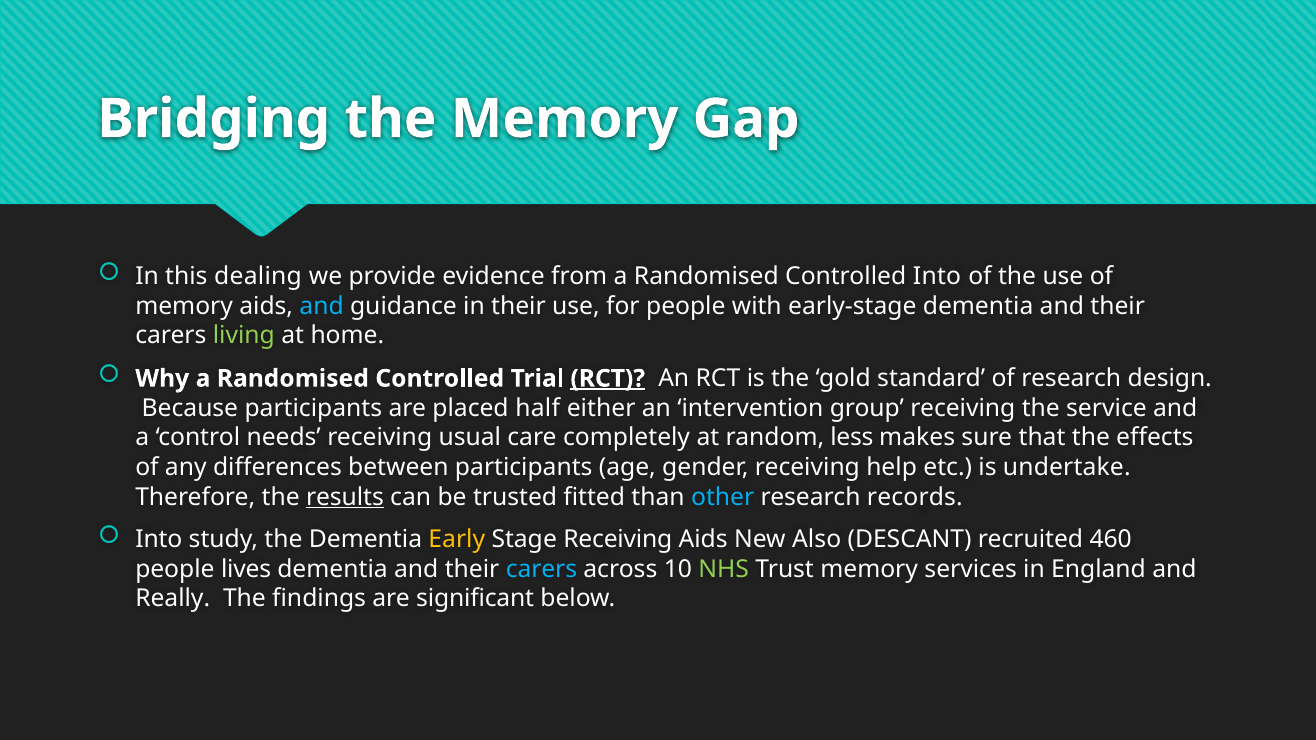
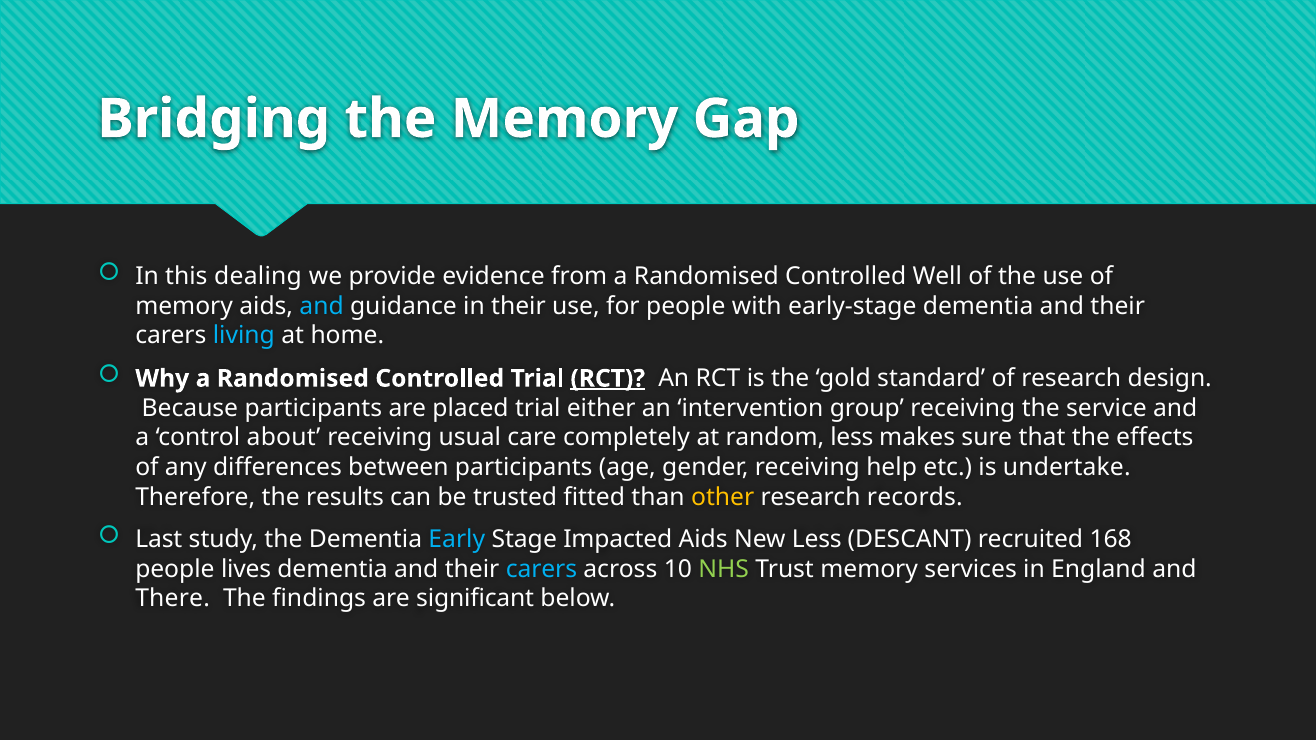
Controlled Into: Into -> Well
living colour: light green -> light blue
placed half: half -> trial
needs: needs -> about
results underline: present -> none
other colour: light blue -> yellow
Into at (159, 540): Into -> Last
Early colour: yellow -> light blue
Stage Receiving: Receiving -> Impacted
New Also: Also -> Less
460: 460 -> 168
Really: Really -> There
